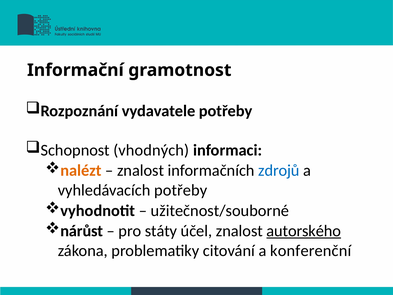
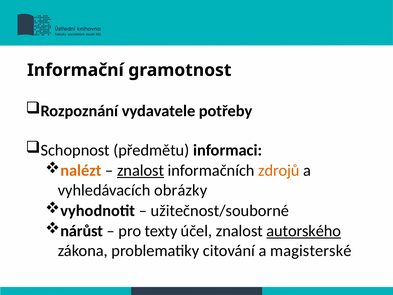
vhodných: vhodných -> předmětu
znalost at (141, 170) underline: none -> present
zdrojů colour: blue -> orange
vyhledávacích potřeby: potřeby -> obrázky
státy: státy -> texty
konferenční: konferenční -> magisterské
